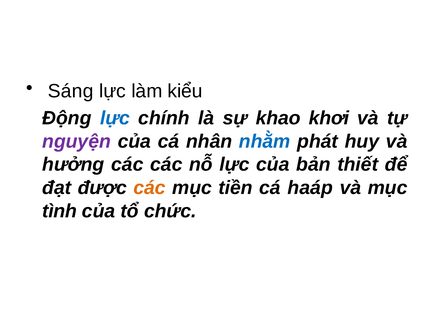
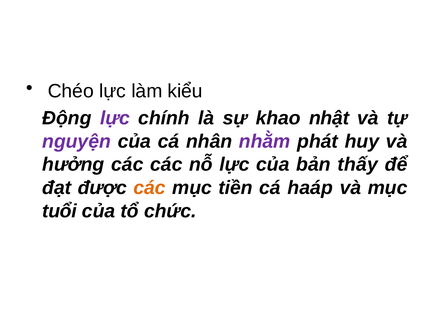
Sáng: Sáng -> Chéo
lực at (115, 118) colour: blue -> purple
khơi: khơi -> nhật
nhằm colour: blue -> purple
thiết: thiết -> thấy
tình: tình -> tuổi
